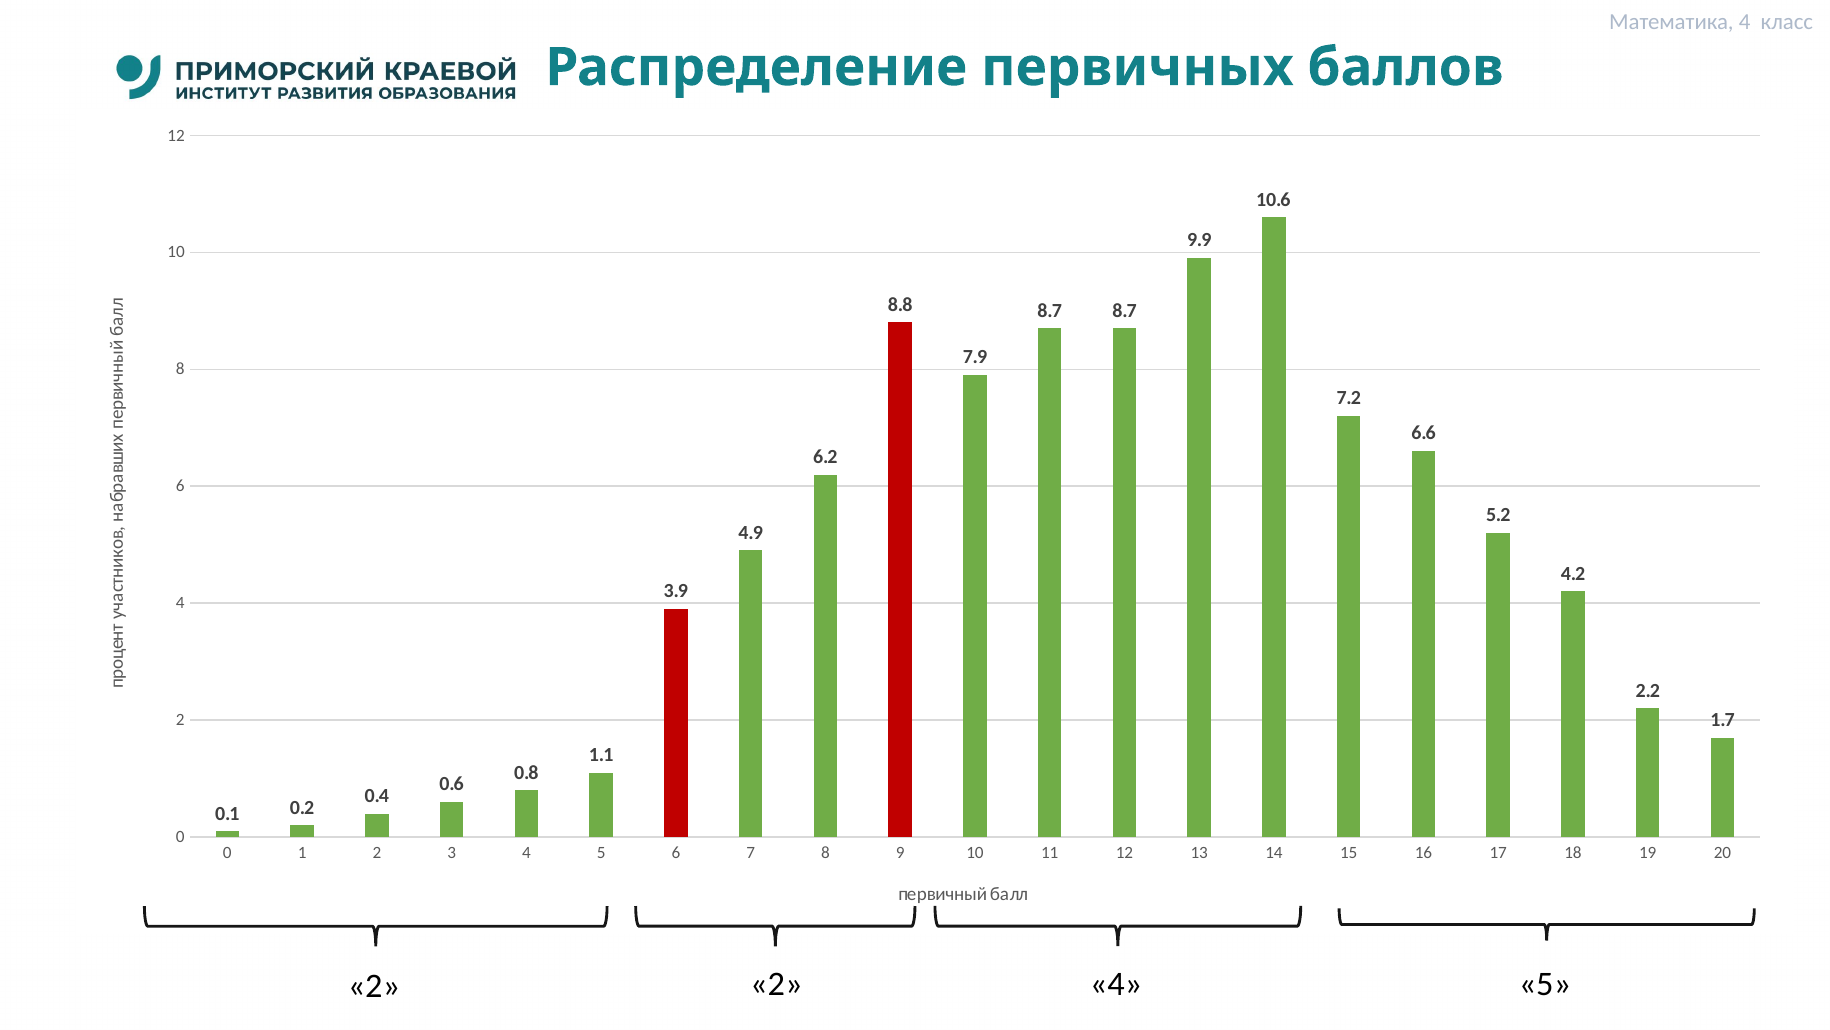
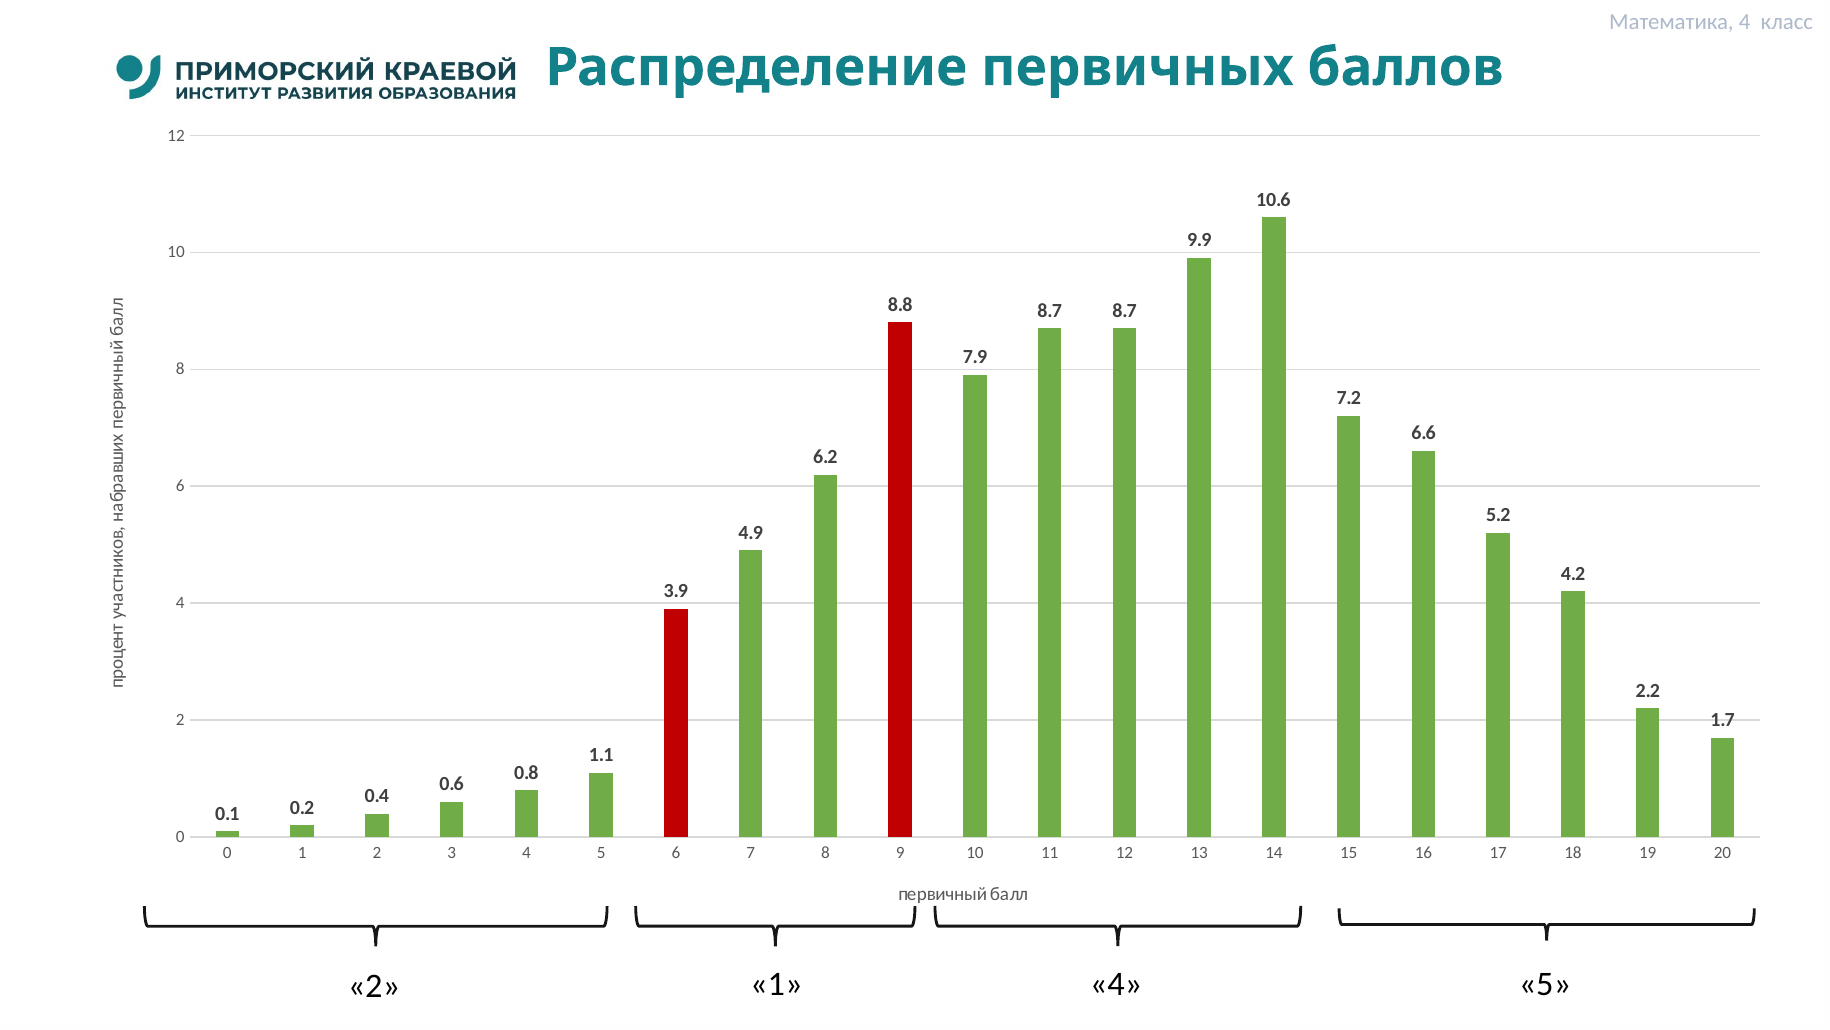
2 2: 2 -> 1
